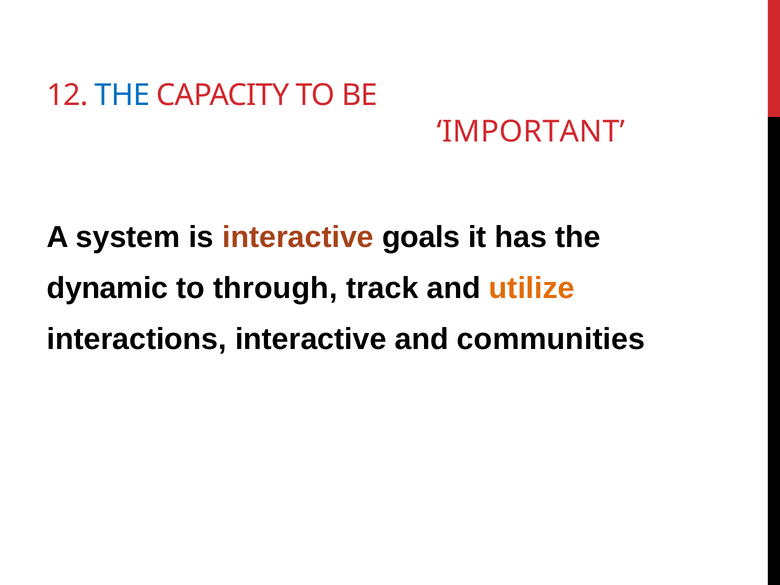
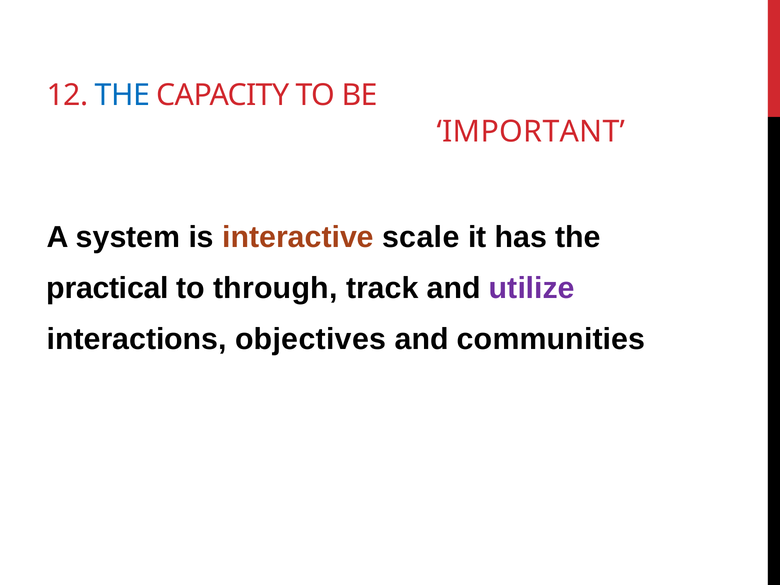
goals: goals -> scale
dynamic: dynamic -> practical
utilize colour: orange -> purple
interactions interactive: interactive -> objectives
